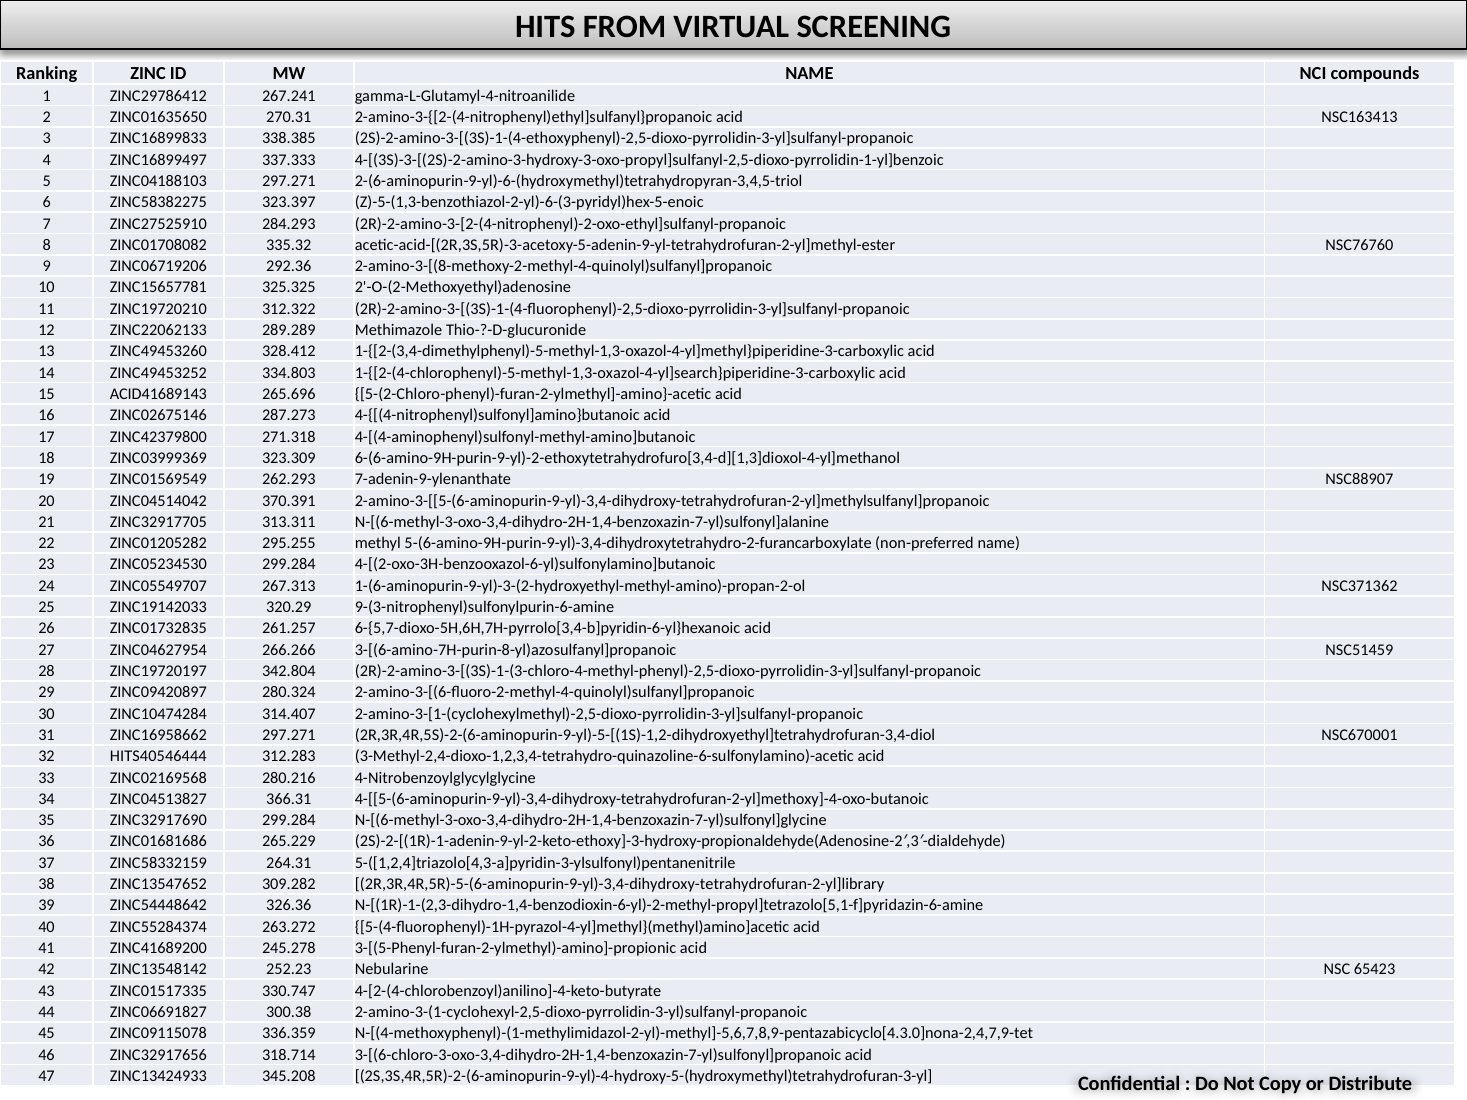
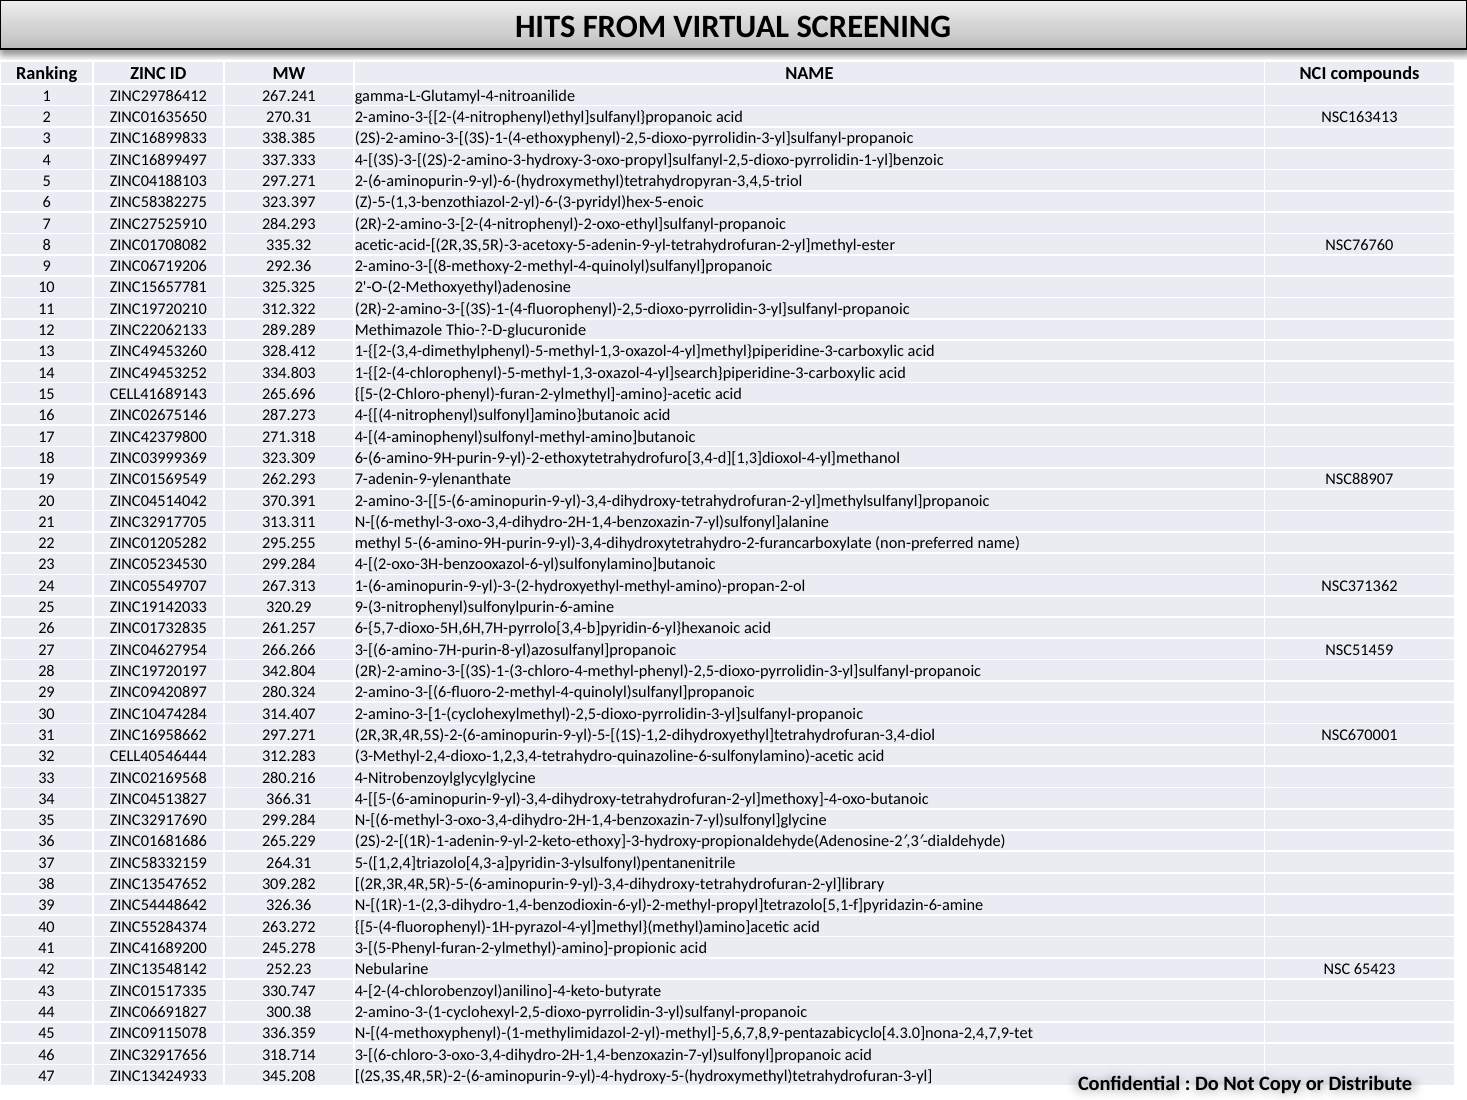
ACID41689143: ACID41689143 -> CELL41689143
HITS40546444: HITS40546444 -> CELL40546444
